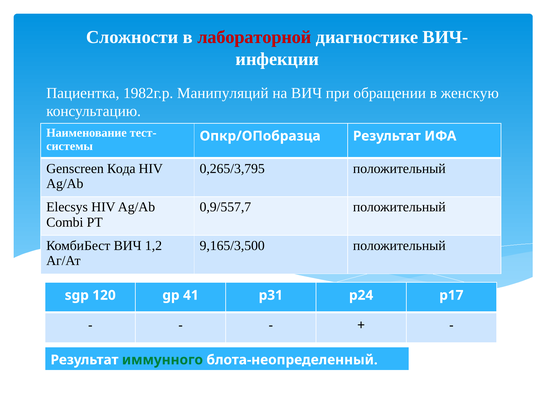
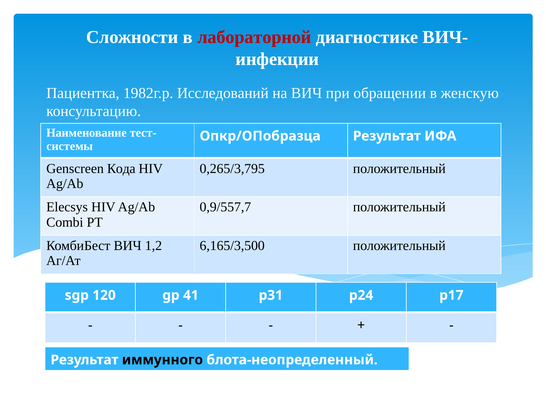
Манипуляций: Манипуляций -> Исследований
9,165/3,500: 9,165/3,500 -> 6,165/3,500
иммунного colour: green -> black
